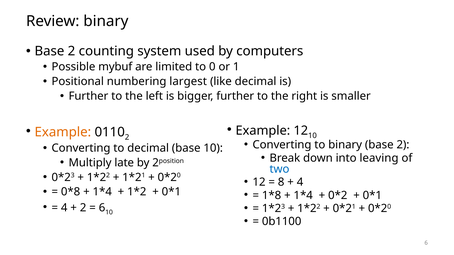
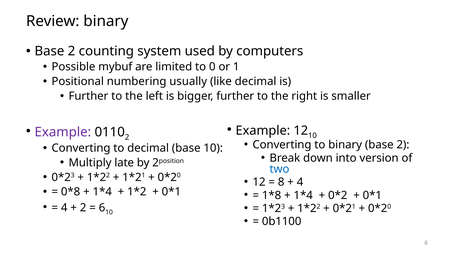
largest: largest -> usually
Example at (63, 132) colour: orange -> purple
leaving: leaving -> version
